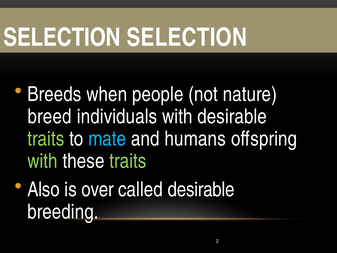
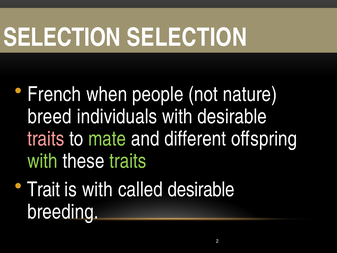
Breeds: Breeds -> French
traits at (46, 139) colour: light green -> pink
mate colour: light blue -> light green
humans: humans -> different
Also: Also -> Trait
is over: over -> with
